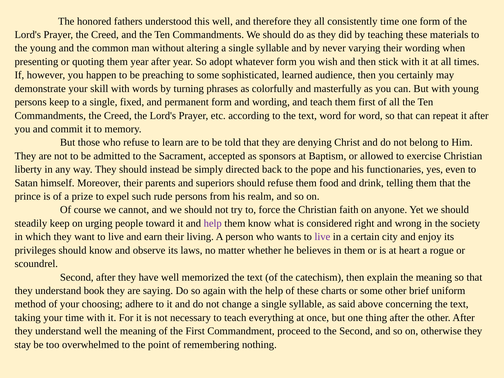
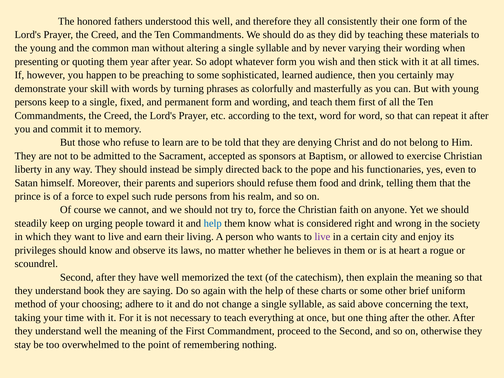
consistently time: time -> their
a prize: prize -> force
help at (213, 223) colour: purple -> blue
